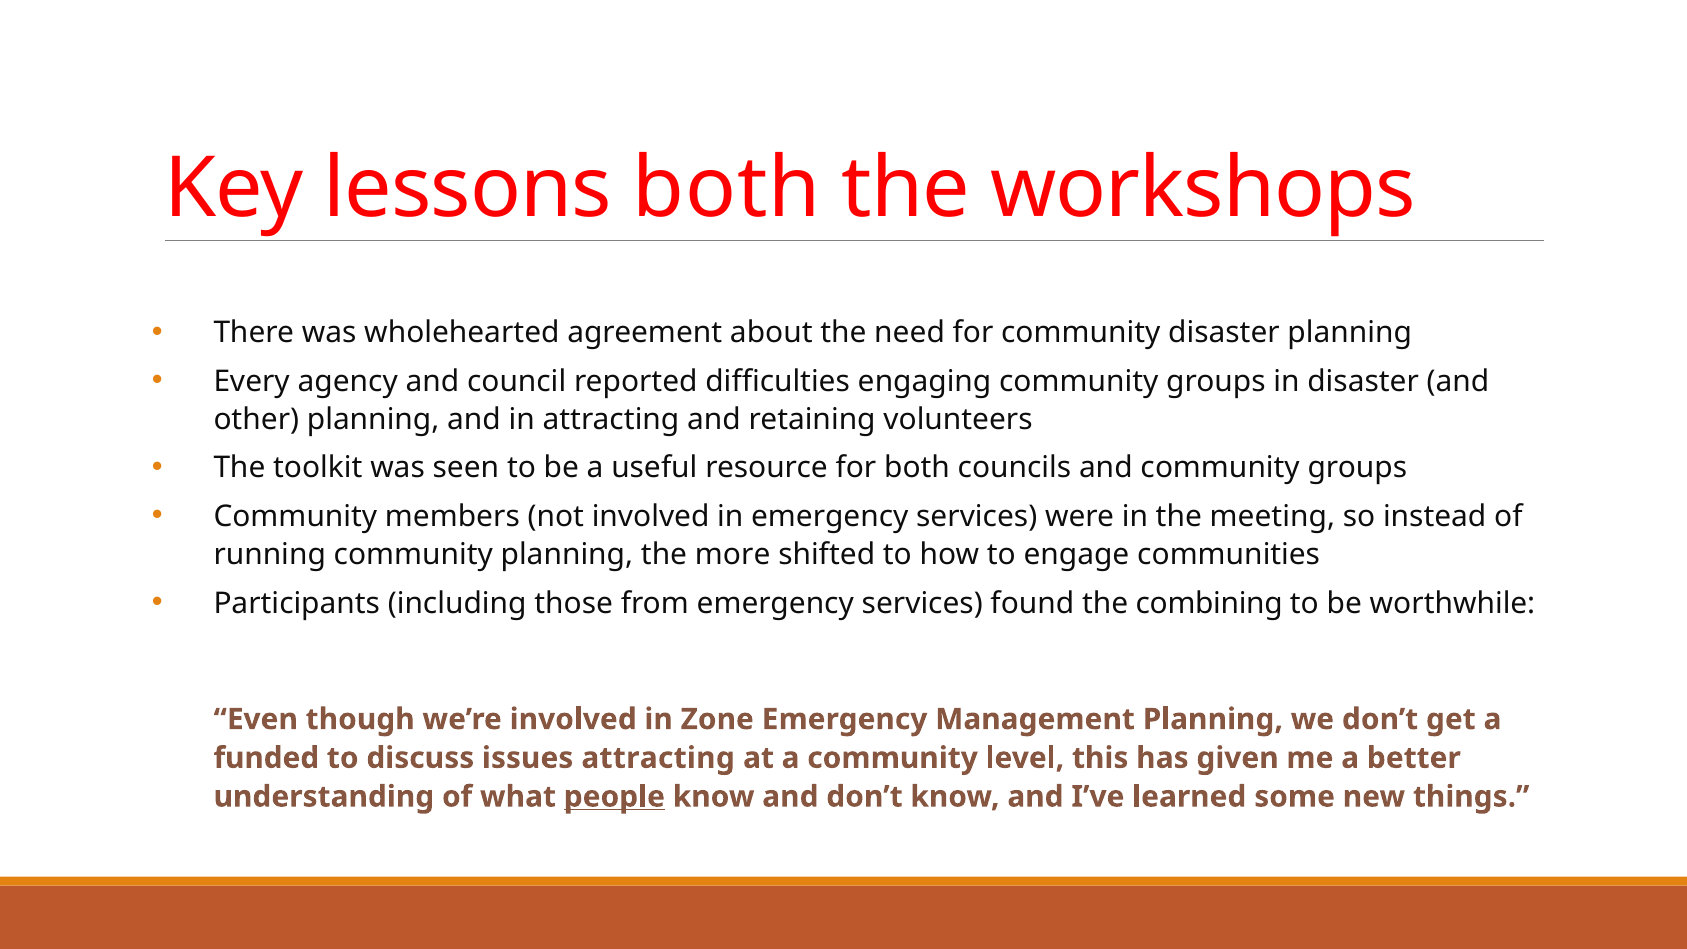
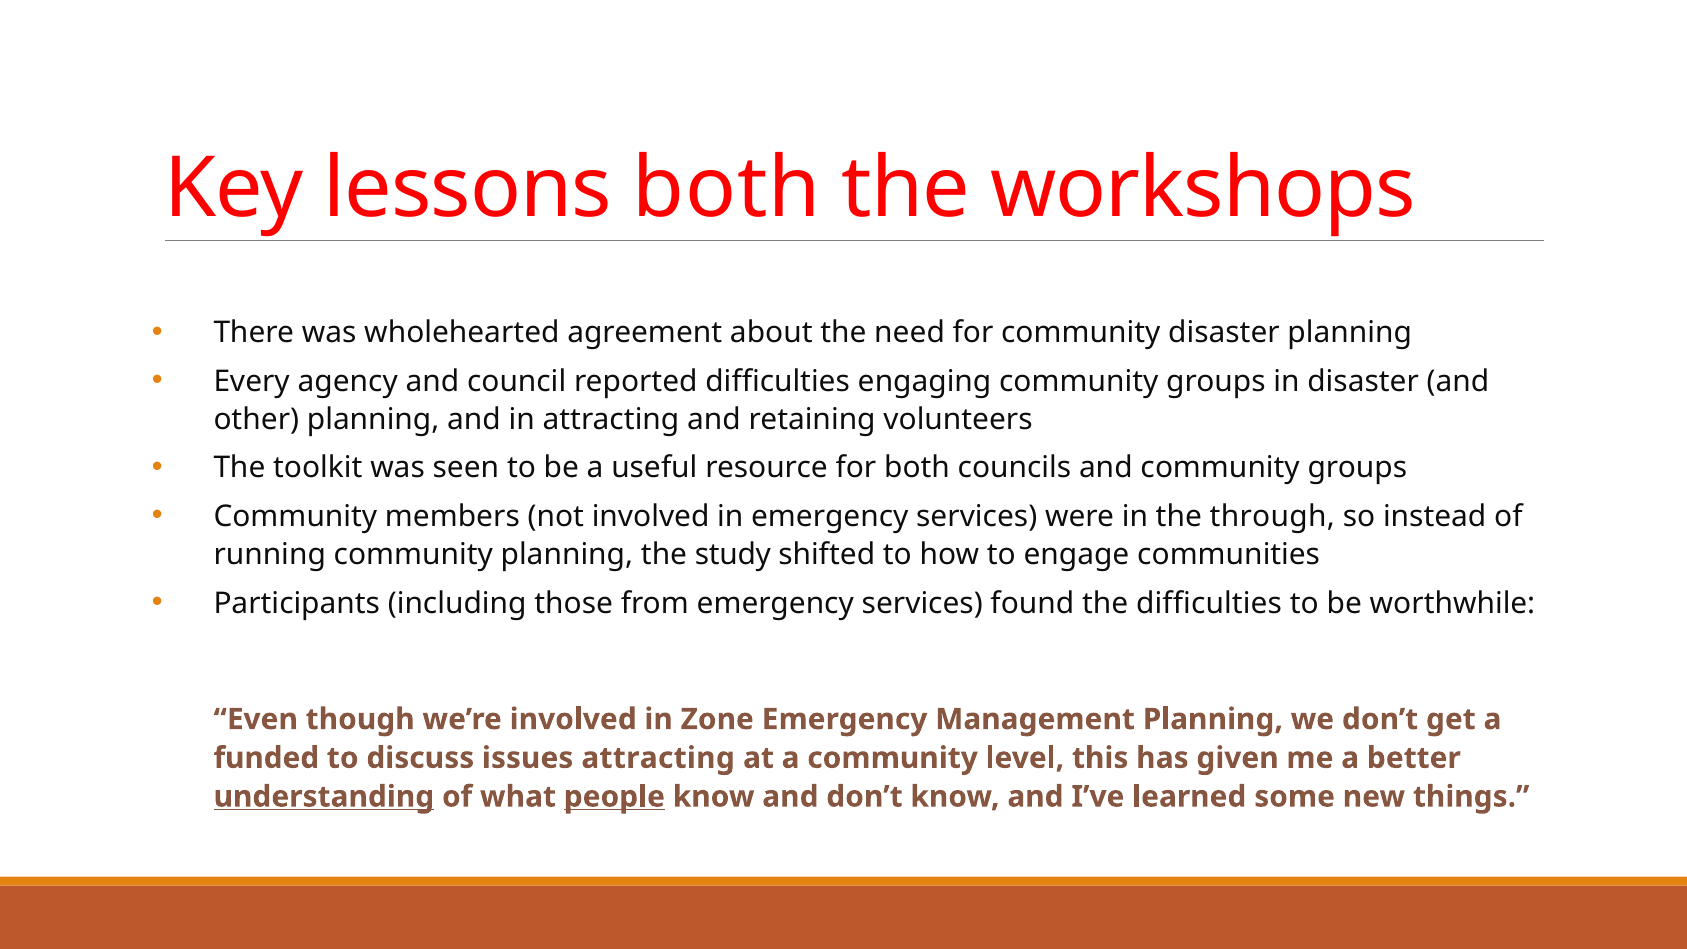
meeting: meeting -> through
more: more -> study
the combining: combining -> difficulties
understanding underline: none -> present
